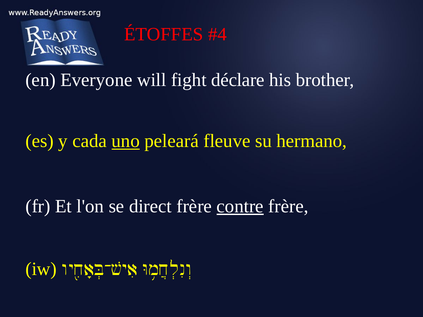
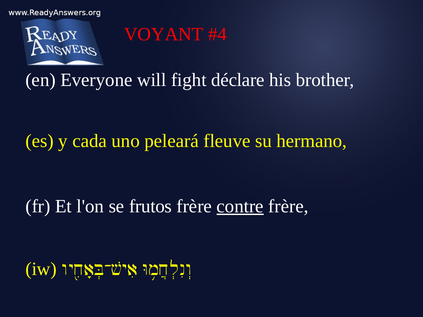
ÉTOFFES: ÉTOFFES -> VOYANT
uno underline: present -> none
direct: direct -> frutos
